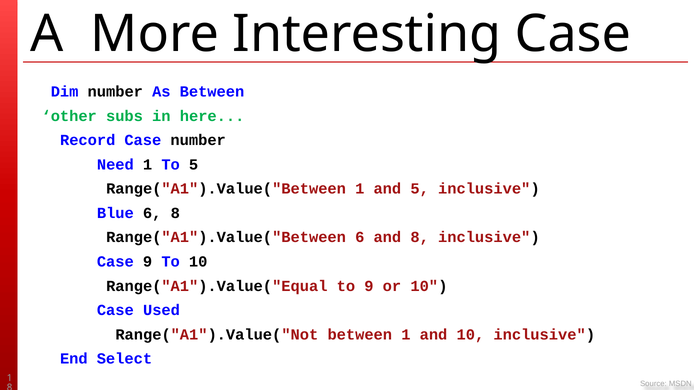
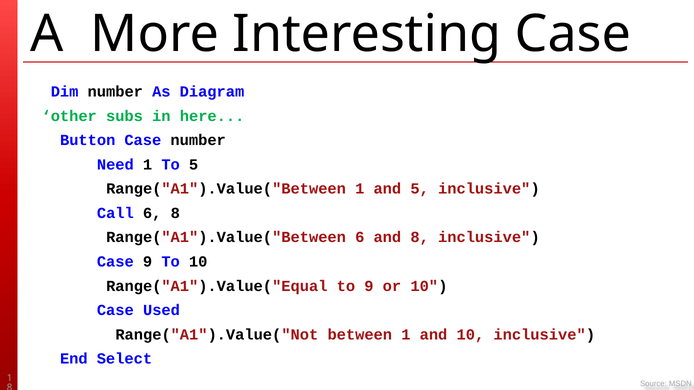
As Between: Between -> Diagram
Record: Record -> Button
Blue: Blue -> Call
